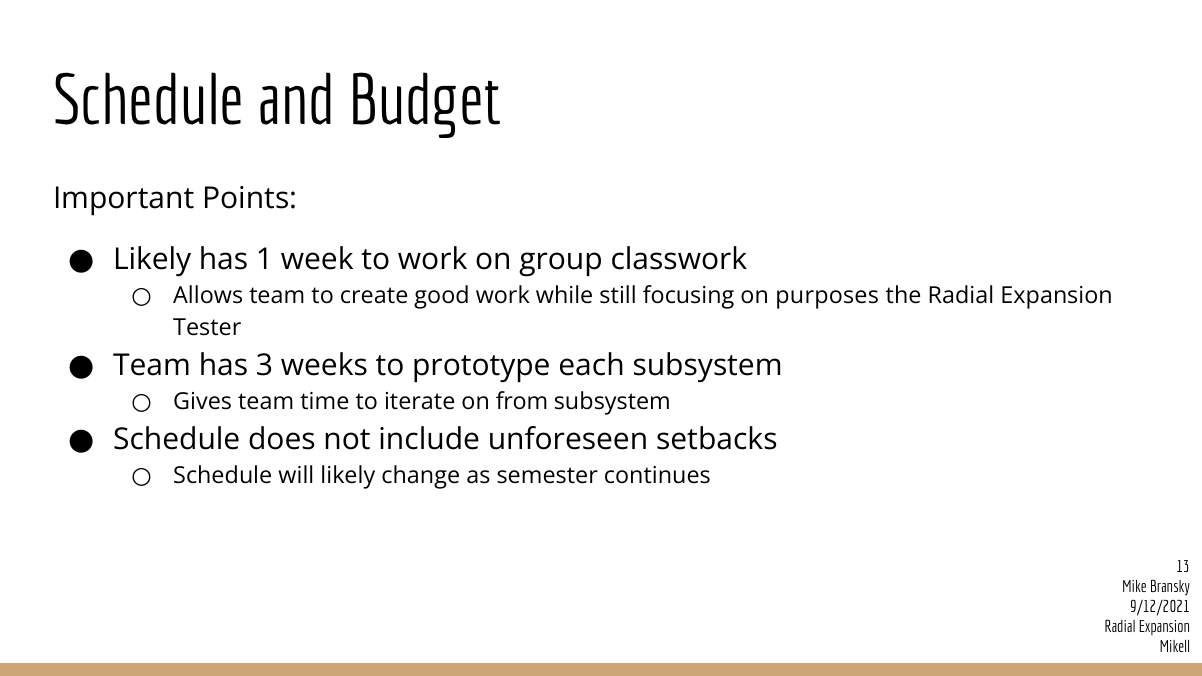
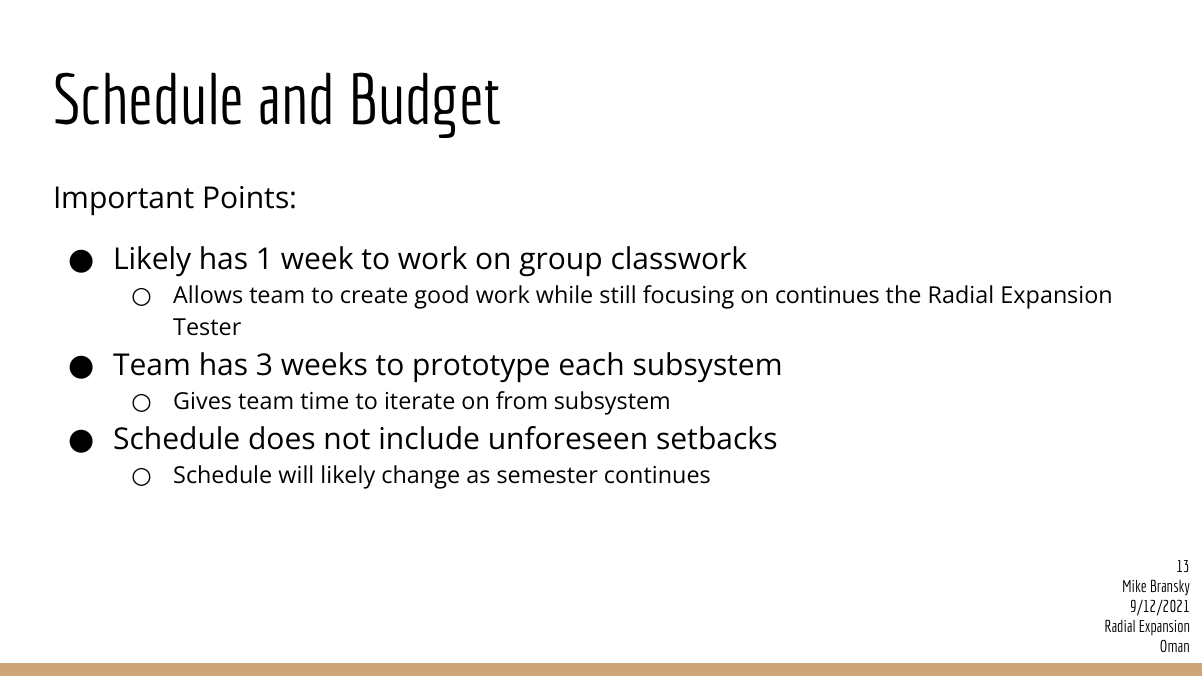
on purposes: purposes -> continues
Mikell: Mikell -> Oman
